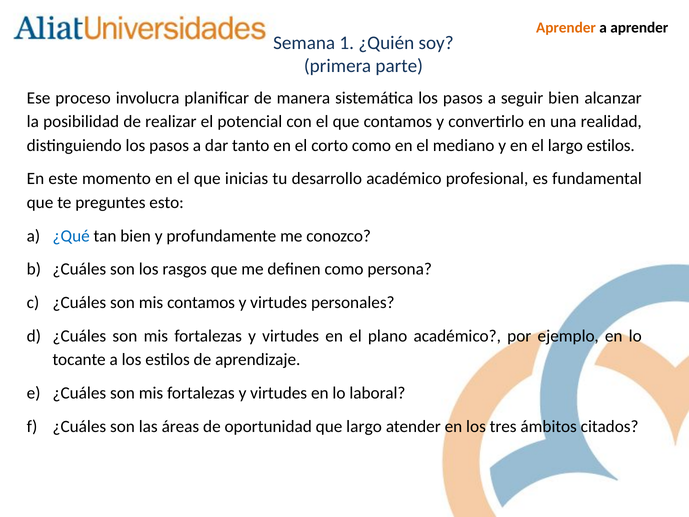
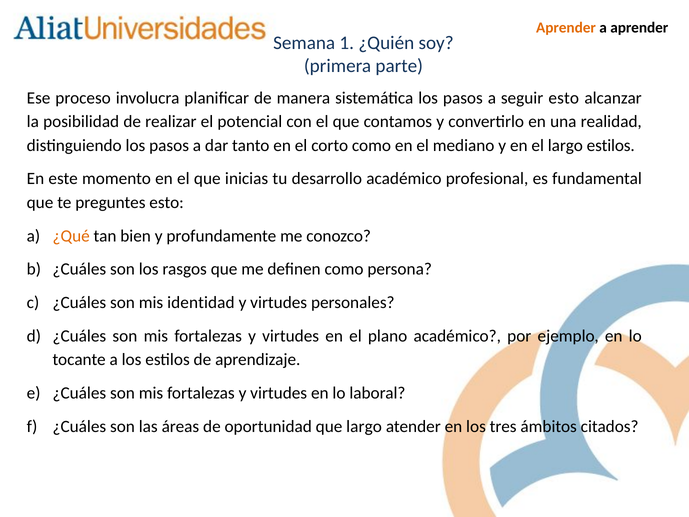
seguir bien: bien -> esto
¿Qué colour: blue -> orange
mis contamos: contamos -> identidad
